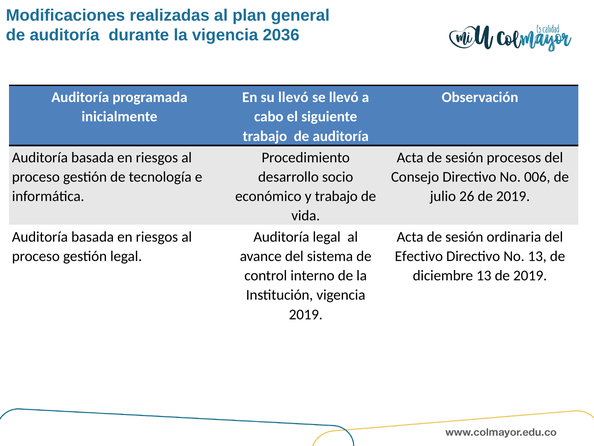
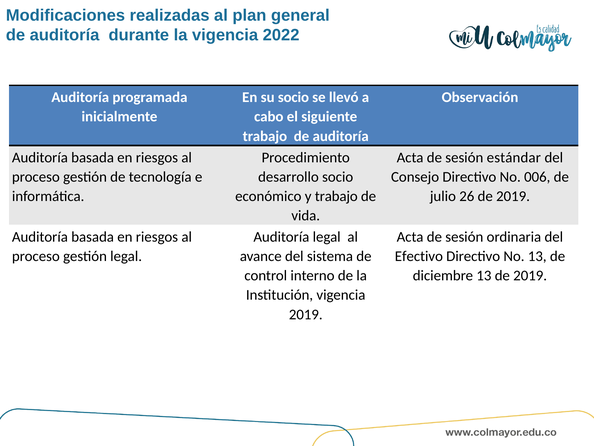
2036: 2036 -> 2022
su llevó: llevó -> socio
procesos: procesos -> estándar
